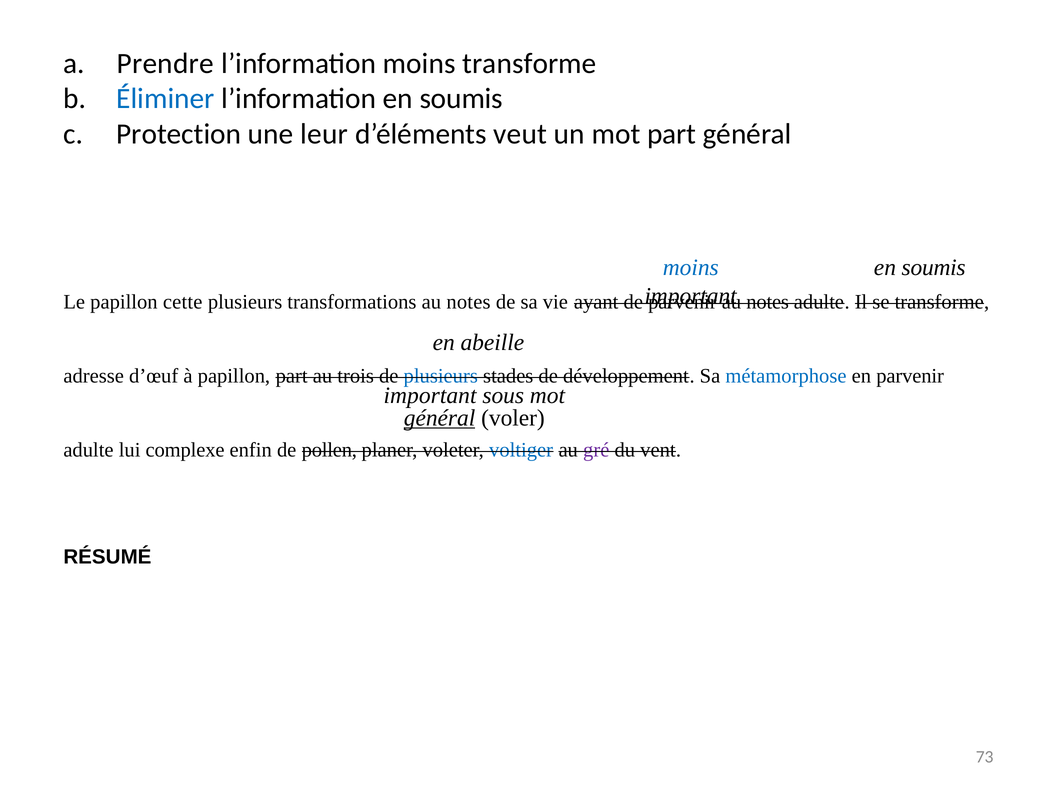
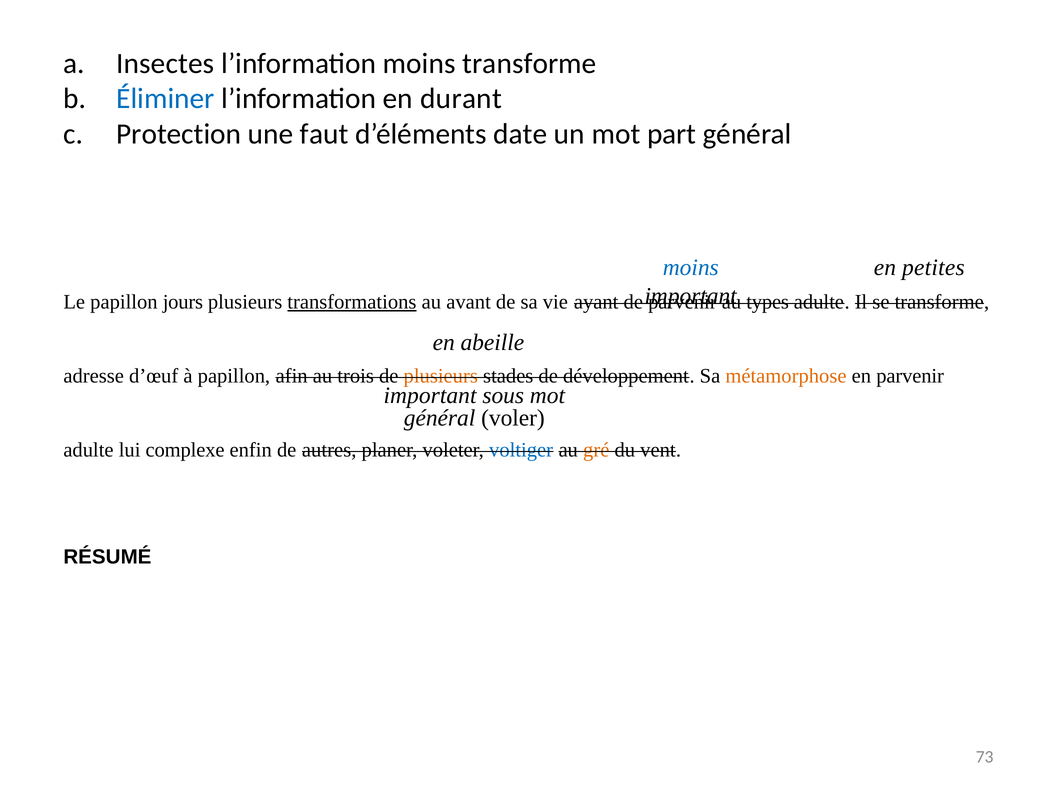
Prendre: Prendre -> Insectes
l’information en soumis: soumis -> durant
leur: leur -> faut
veut: veut -> date
soumis at (934, 268): soumis -> petites
cette: cette -> jours
transformations underline: none -> present
notes at (468, 302): notes -> avant
notes at (768, 302): notes -> types
papillon part: part -> afin
plusieurs at (441, 376) colour: blue -> orange
métamorphose colour: blue -> orange
général at (440, 418) underline: present -> none
pollen: pollen -> autres
gré colour: purple -> orange
